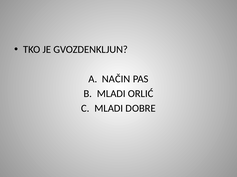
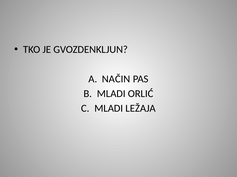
DOBRE: DOBRE -> LEŽAJA
